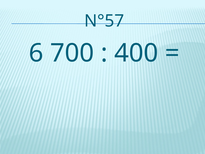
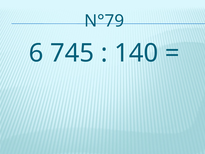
N°57: N°57 -> N°79
700: 700 -> 745
400: 400 -> 140
